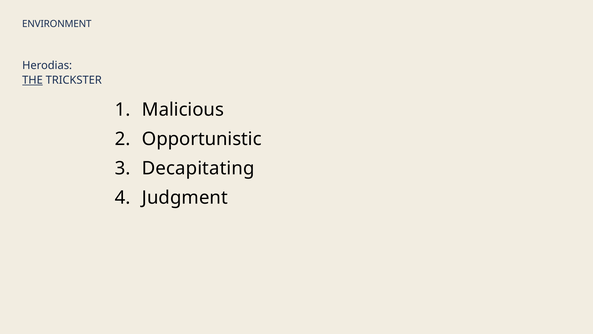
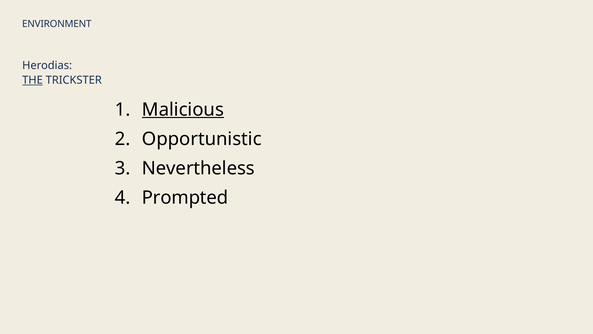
Malicious underline: none -> present
Decapitating: Decapitating -> Nevertheless
Judgment: Judgment -> Prompted
